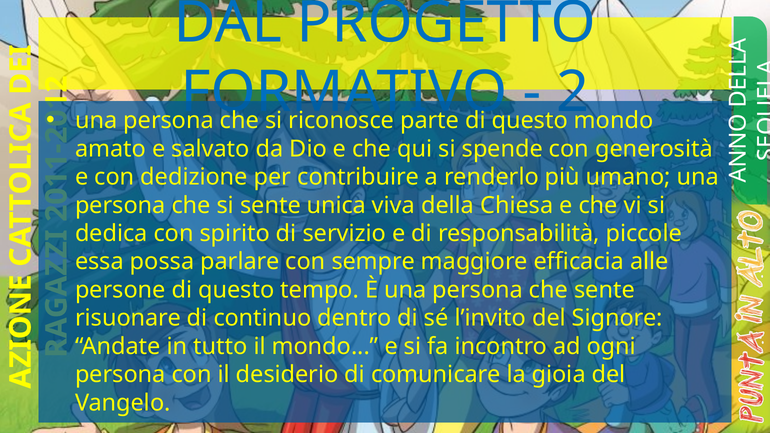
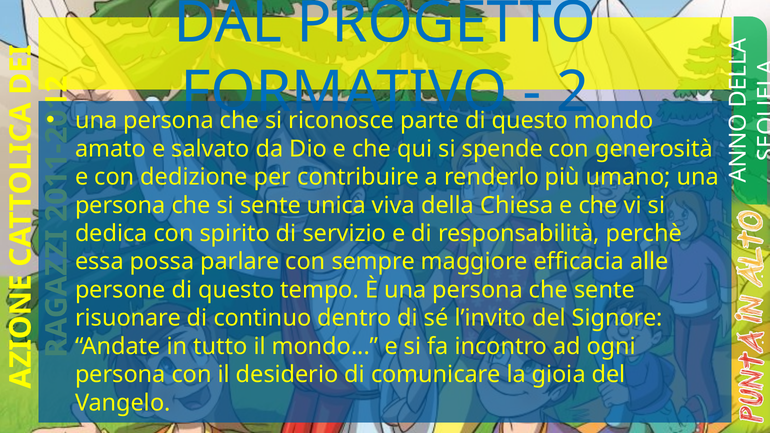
piccole: piccole -> perchè
